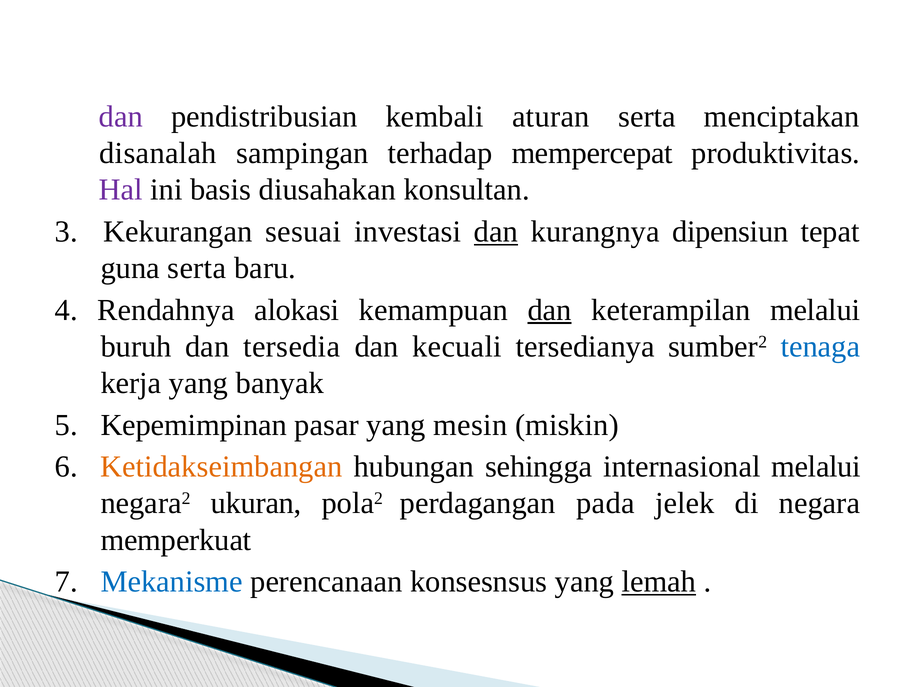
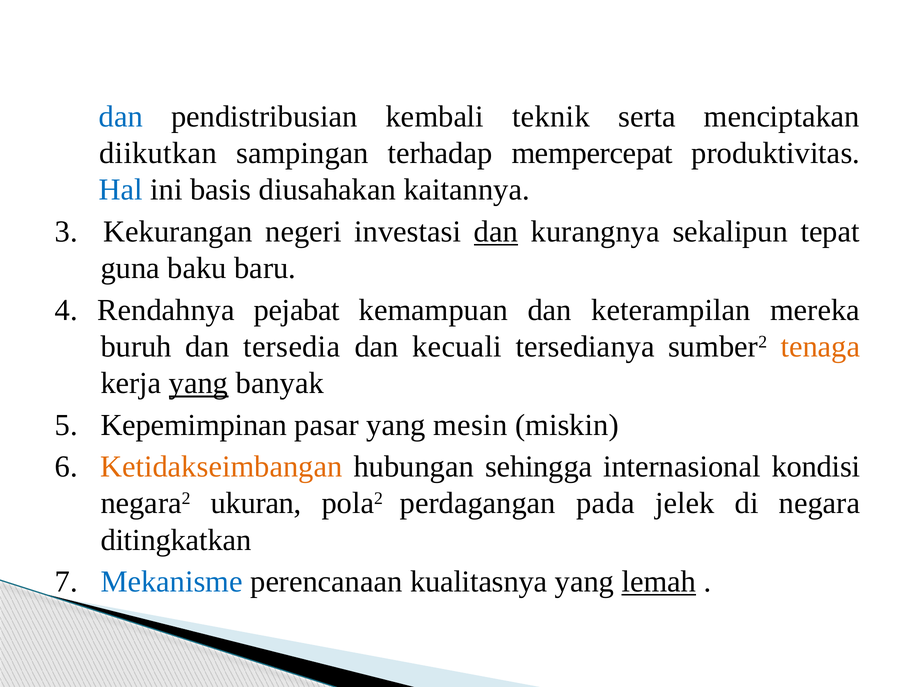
dan at (121, 116) colour: purple -> blue
aturan: aturan -> teknik
disanalah: disanalah -> diikutkan
Hal colour: purple -> blue
konsultan: konsultan -> kaitannya
sesuai: sesuai -> negeri
dipensiun: dipensiun -> sekalipun
guna serta: serta -> baku
alokasi: alokasi -> pejabat
dan at (550, 310) underline: present -> none
keterampilan melalui: melalui -> mereka
tenaga colour: blue -> orange
yang at (199, 383) underline: none -> present
internasional melalui: melalui -> kondisi
memperkuat: memperkuat -> ditingkatkan
konsesnsus: konsesnsus -> kualitasnya
